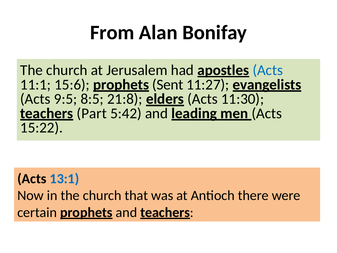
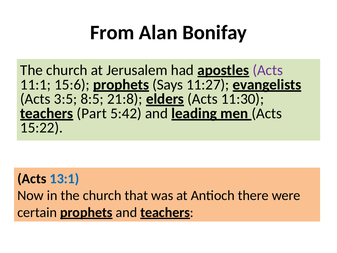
Acts at (268, 70) colour: blue -> purple
Sent: Sent -> Says
9:5: 9:5 -> 3:5
